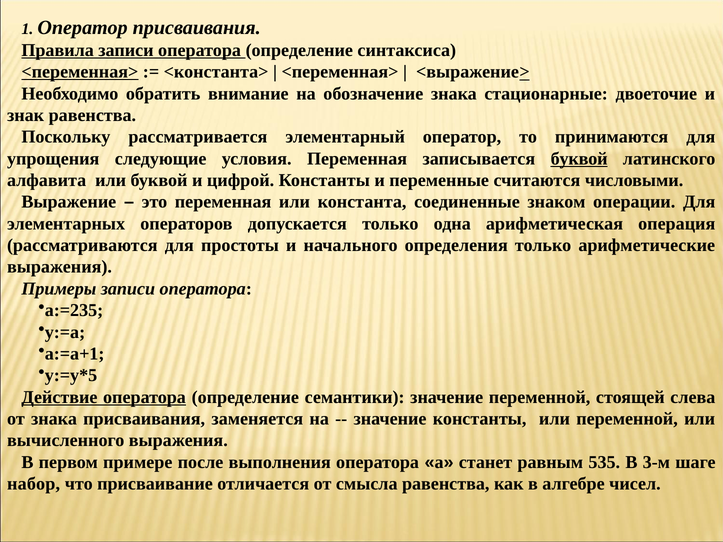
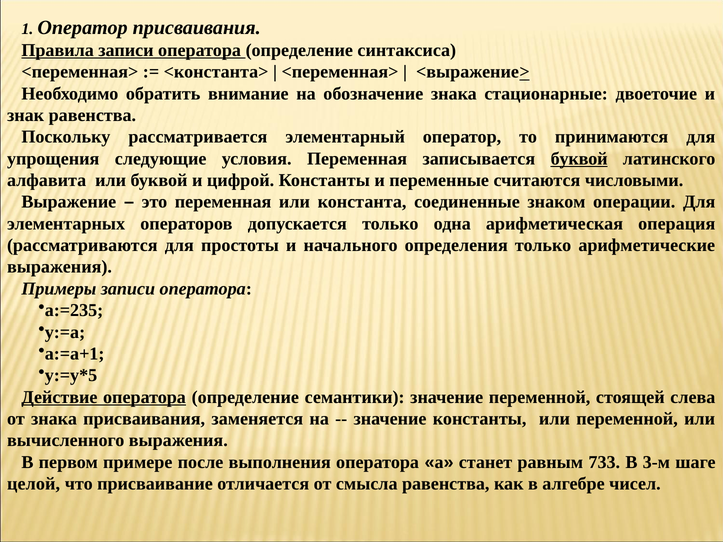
<переменная> at (80, 72) underline: present -> none
535: 535 -> 733
набор: набор -> целой
